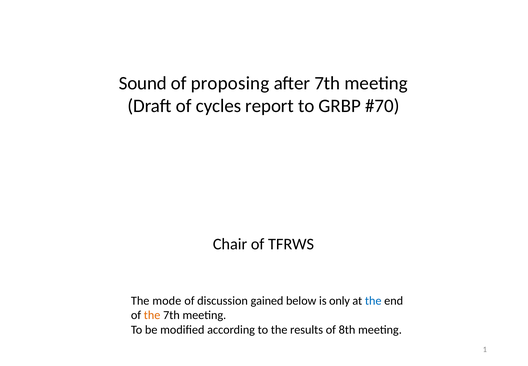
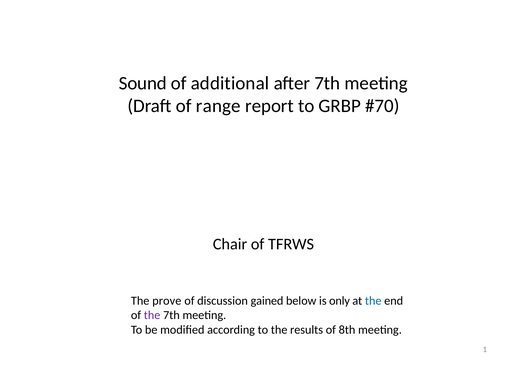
proposing: proposing -> additional
cycles: cycles -> range
mode: mode -> prove
the at (152, 315) colour: orange -> purple
